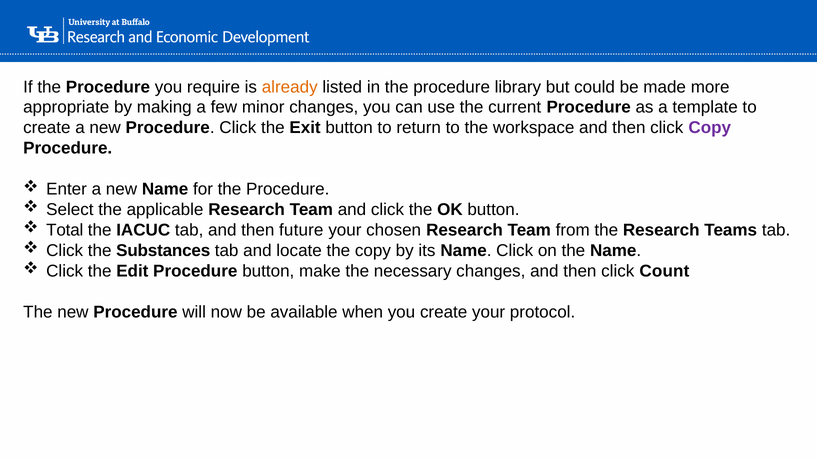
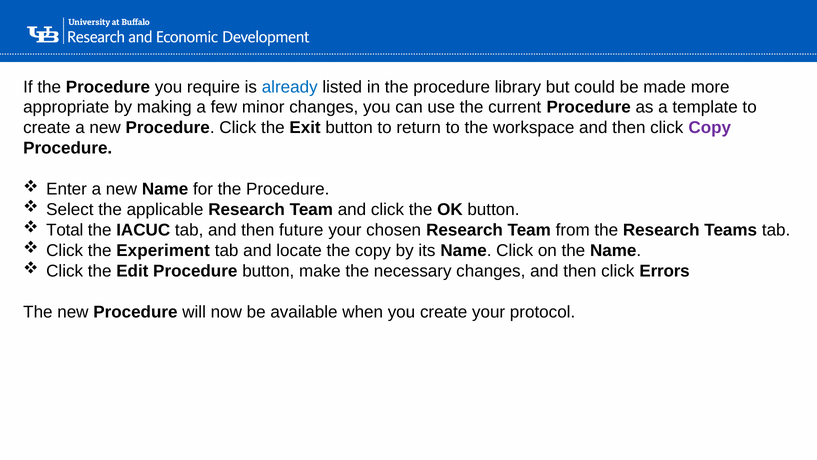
already colour: orange -> blue
Substances: Substances -> Experiment
Count: Count -> Errors
